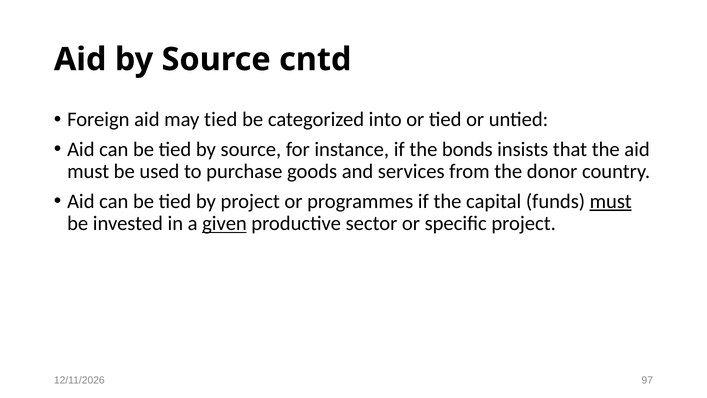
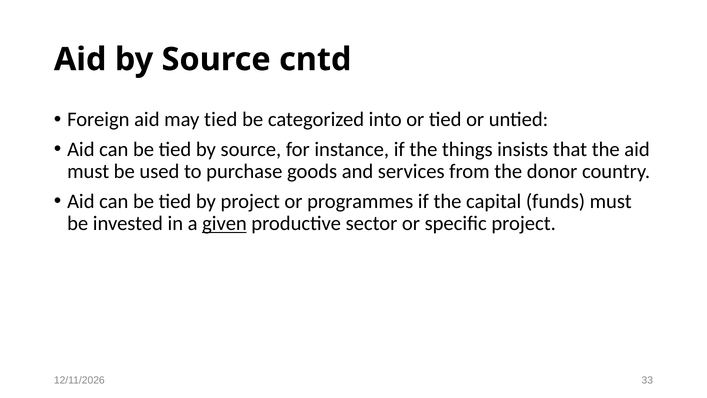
bonds: bonds -> things
must at (611, 201) underline: present -> none
97: 97 -> 33
